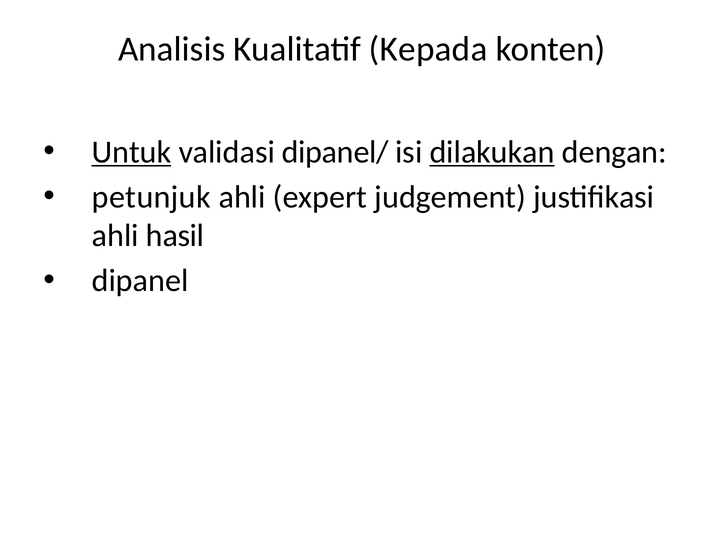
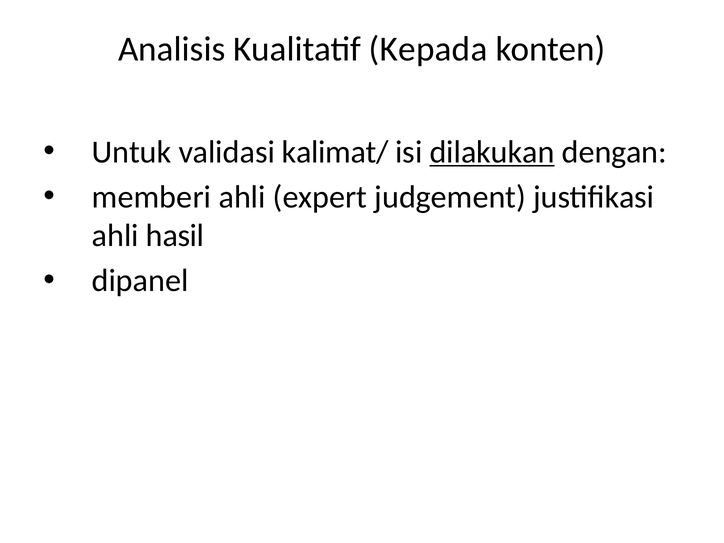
Untuk underline: present -> none
dipanel/: dipanel/ -> kalimat/
petunjuk: petunjuk -> memberi
